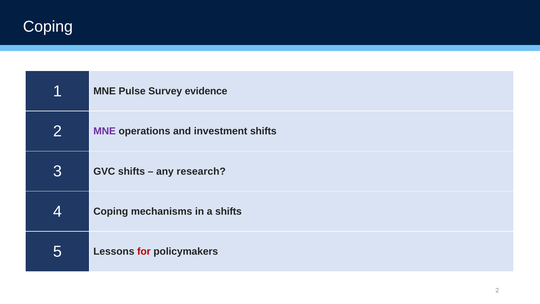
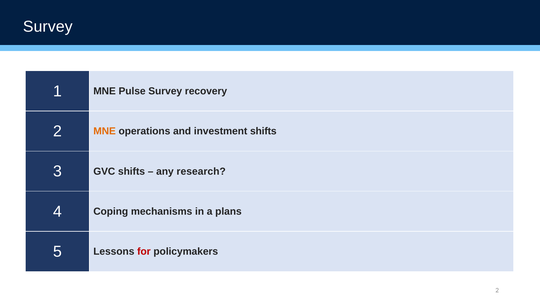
Coping at (48, 27): Coping -> Survey
evidence: evidence -> recovery
MNE at (105, 131) colour: purple -> orange
a shifts: shifts -> plans
